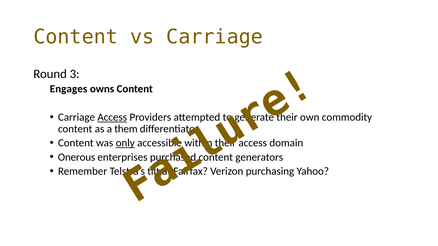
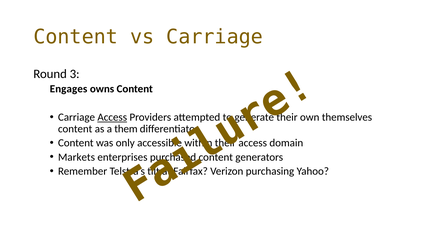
commodity: commodity -> themselves
only underline: present -> none
Onerous: Onerous -> Markets
